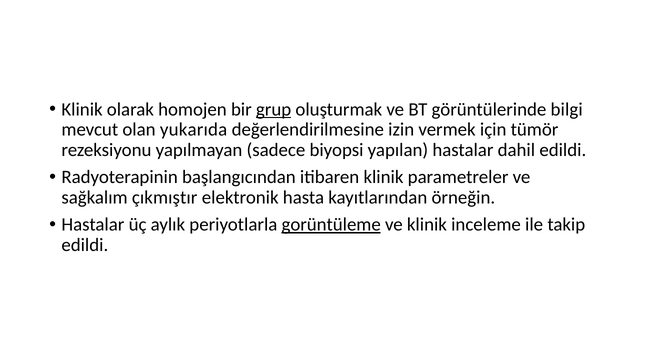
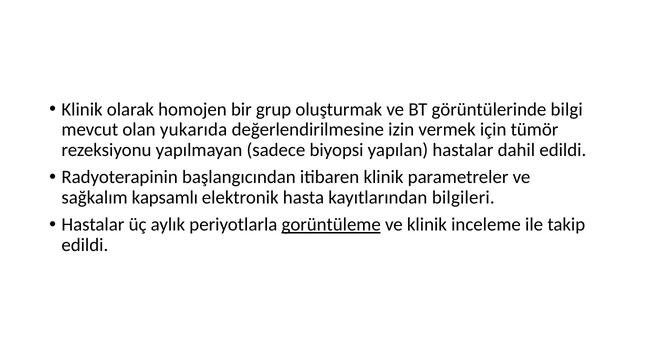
grup underline: present -> none
çıkmıştır: çıkmıştır -> kapsamlı
örneğin: örneğin -> bilgileri
